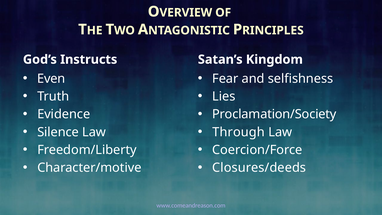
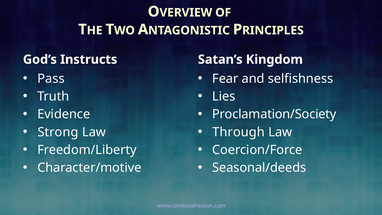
Even: Even -> Pass
Silence: Silence -> Strong
Closures/deeds: Closures/deeds -> Seasonal/deeds
